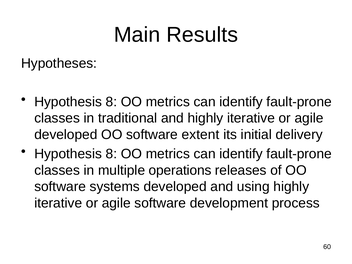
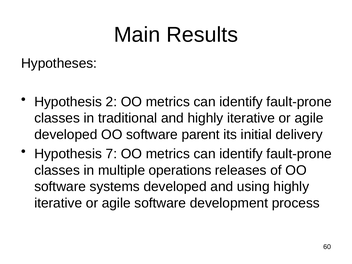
8 at (111, 102): 8 -> 2
extent: extent -> parent
8 at (111, 154): 8 -> 7
